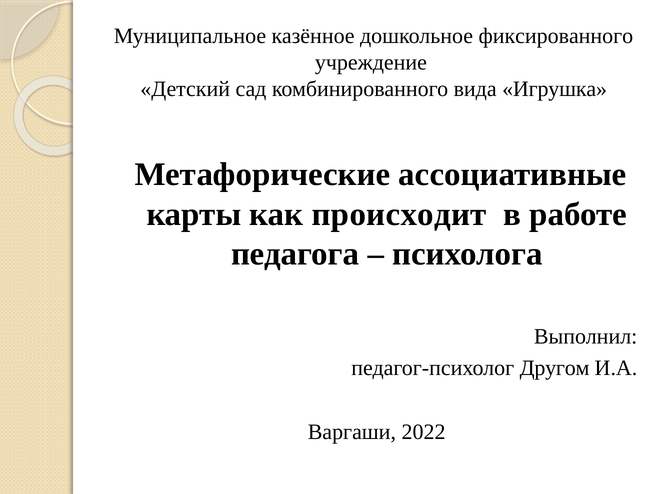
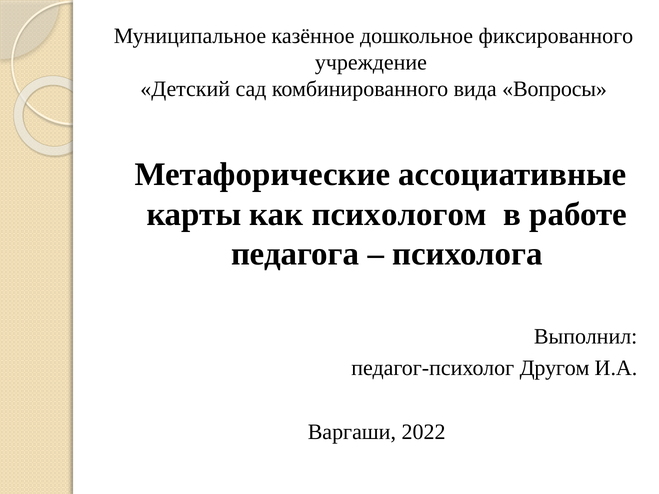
Игрушка: Игрушка -> Вопросы
происходит: происходит -> психологом
